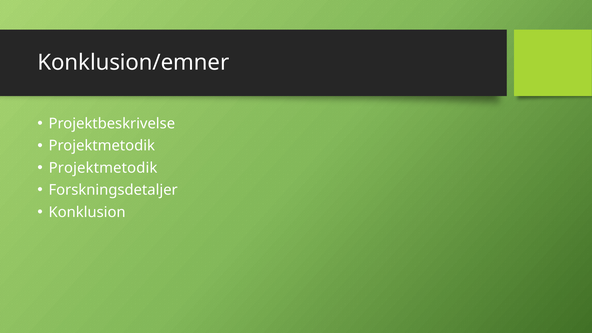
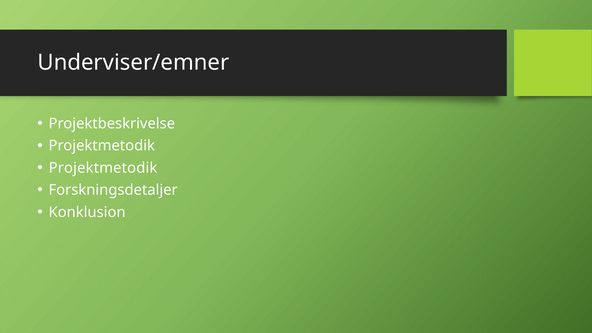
Konklusion/emner: Konklusion/emner -> Underviser/emner
